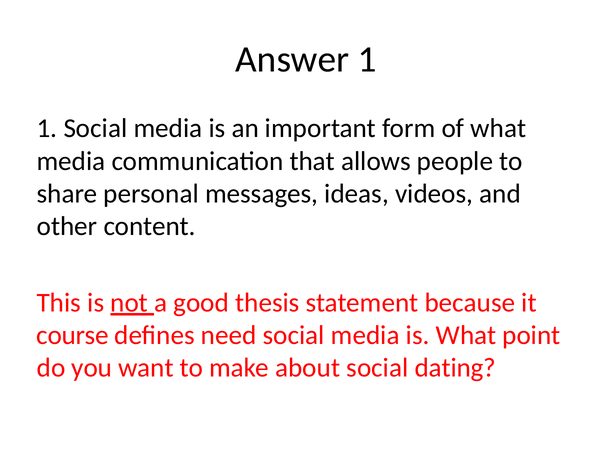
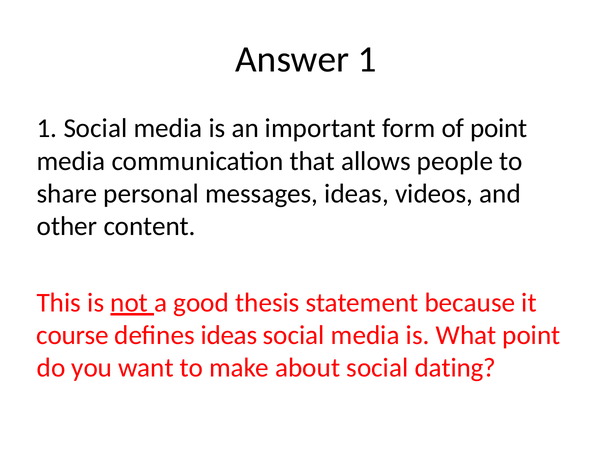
of what: what -> point
defines need: need -> ideas
